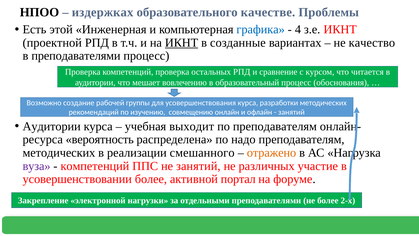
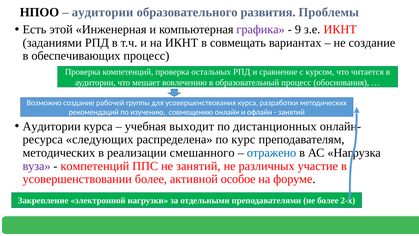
издержках at (103, 12): издержках -> аудитории
качестве: качестве -> развития
графика colour: blue -> purple
4: 4 -> 9
проектной: проектной -> заданиями
ИКНТ at (182, 43) underline: present -> none
созданные: созданные -> совмещать
не качество: качество -> создание
в преподавателями: преподавателями -> обеспечивающих
по преподавателям: преподавателям -> дистанционных
вероятность: вероятность -> следующих
надо: надо -> курс
отражено colour: orange -> blue
портал: портал -> особое
